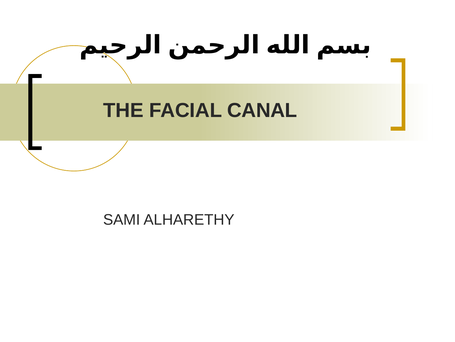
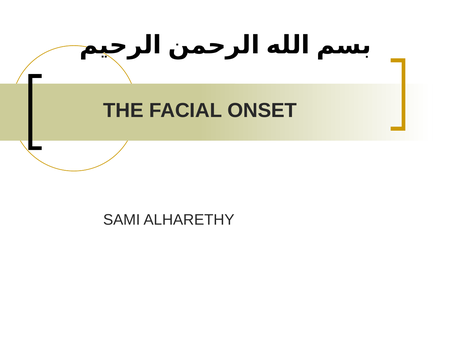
CANAL: CANAL -> ONSET
